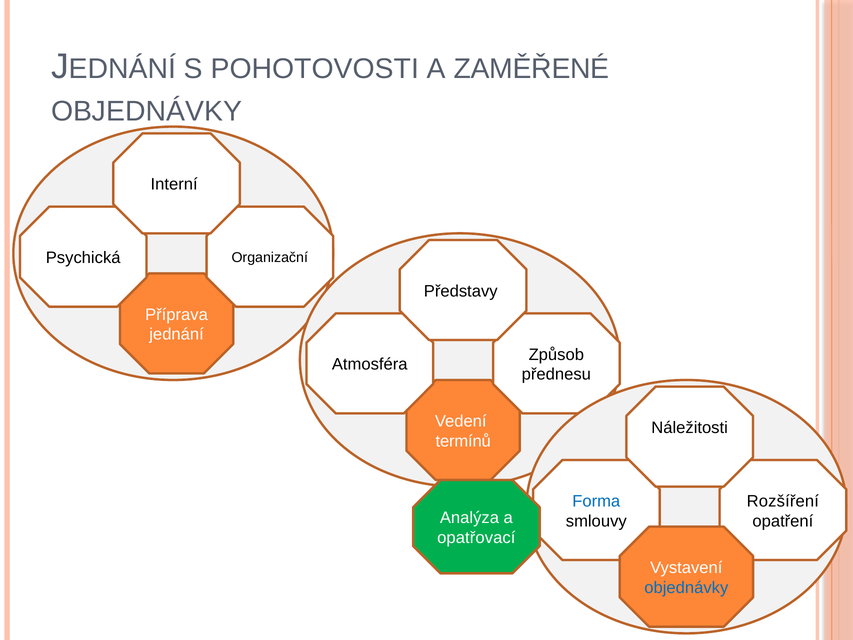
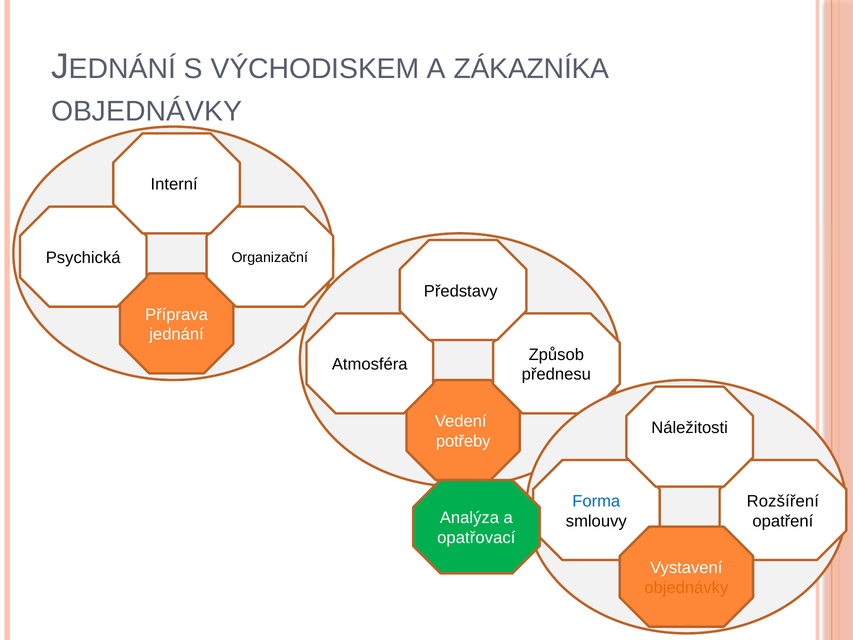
POHOTOVOSTI: POHOTOVOSTI -> VÝCHODISKEM
ZAMĚŘENÉ: ZAMĚŘENÉ -> ZÁKAZNÍKA
termínů: termínů -> potřeby
objednávky at (686, 588) colour: blue -> orange
